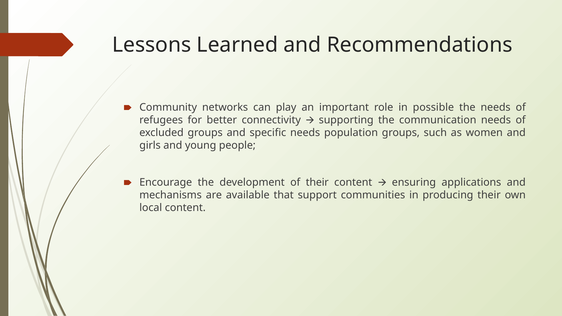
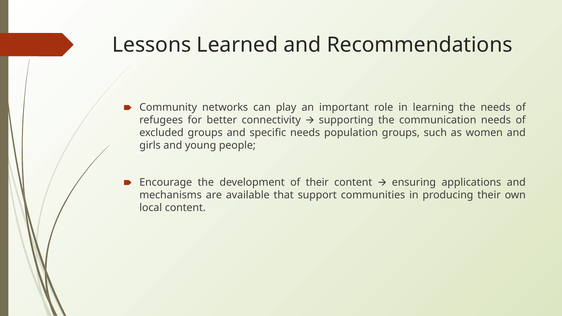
possible: possible -> learning
